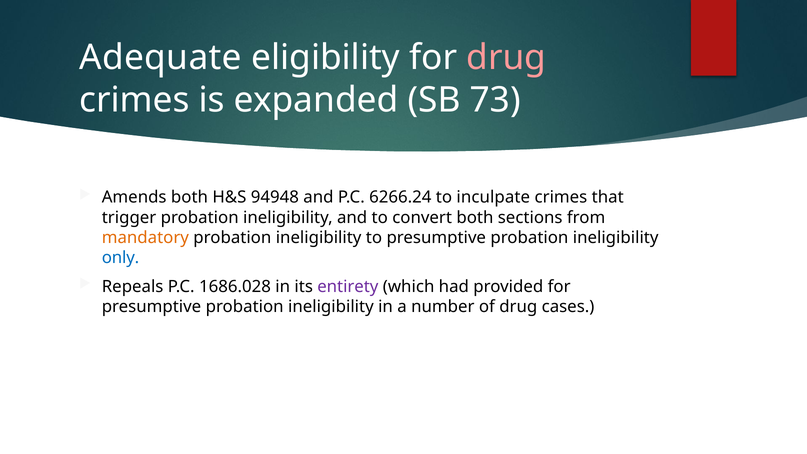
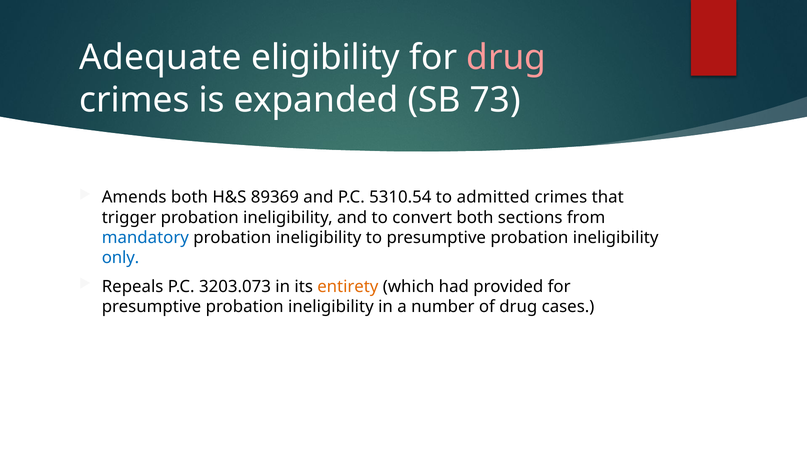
94948: 94948 -> 89369
6266.24: 6266.24 -> 5310.54
inculpate: inculpate -> admitted
mandatory colour: orange -> blue
1686.028: 1686.028 -> 3203.073
entirety colour: purple -> orange
